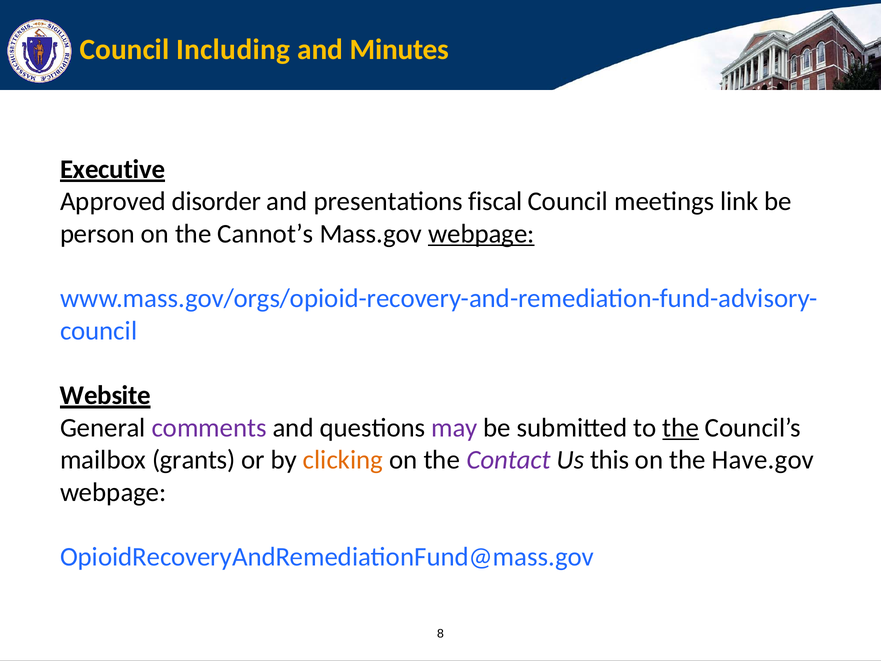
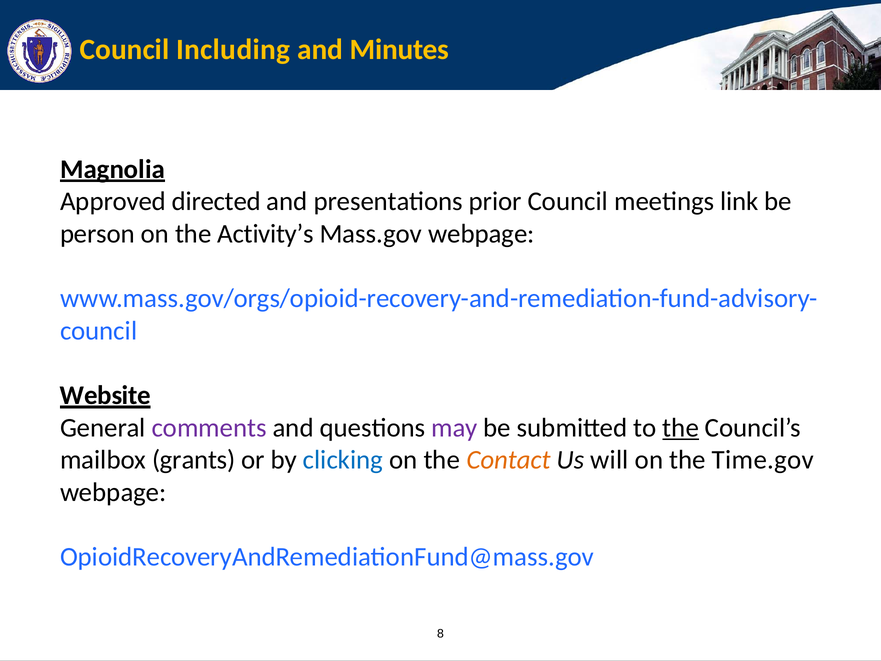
Executive: Executive -> Magnolia
disorder: disorder -> directed
fiscal: fiscal -> prior
Cannot’s: Cannot’s -> Activity’s
webpage at (481, 234) underline: present -> none
clicking colour: orange -> blue
Contact colour: purple -> orange
this: this -> will
Have.gov: Have.gov -> Time.gov
